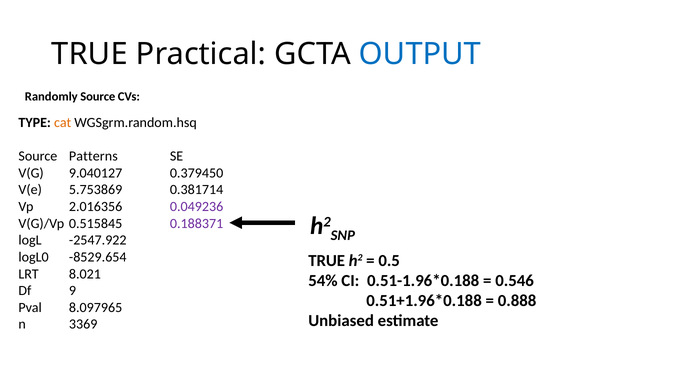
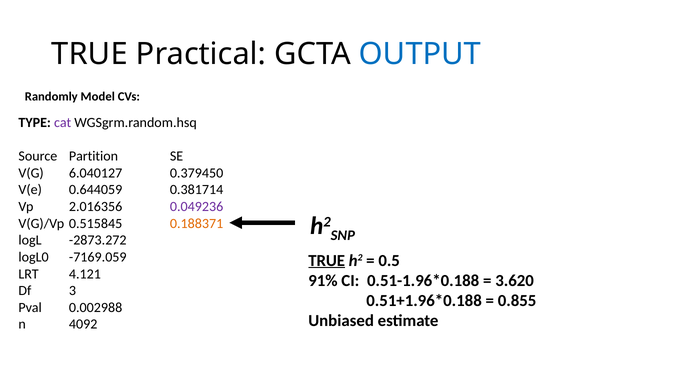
Randomly Source: Source -> Model
cat colour: orange -> purple
Patterns: Patterns -> Partition
9.040127: 9.040127 -> 6.040127
5.753869: 5.753869 -> 0.644059
0.188371 colour: purple -> orange
-2547.922: -2547.922 -> -2873.272
-8529.654: -8529.654 -> -7169.059
TRUE at (327, 261) underline: none -> present
8.021: 8.021 -> 4.121
54%: 54% -> 91%
0.546: 0.546 -> 3.620
9: 9 -> 3
0.888: 0.888 -> 0.855
8.097965: 8.097965 -> 0.002988
3369: 3369 -> 4092
